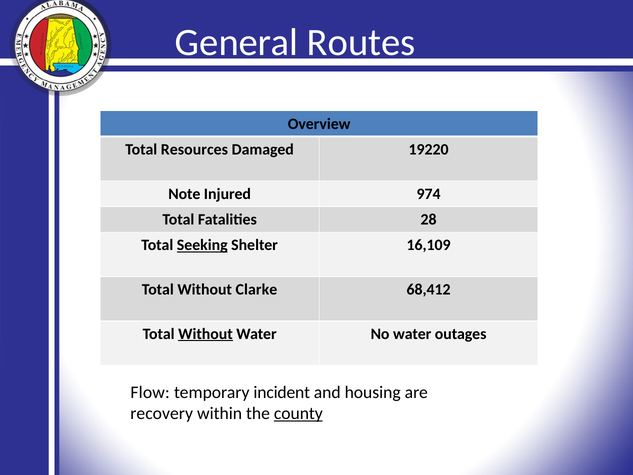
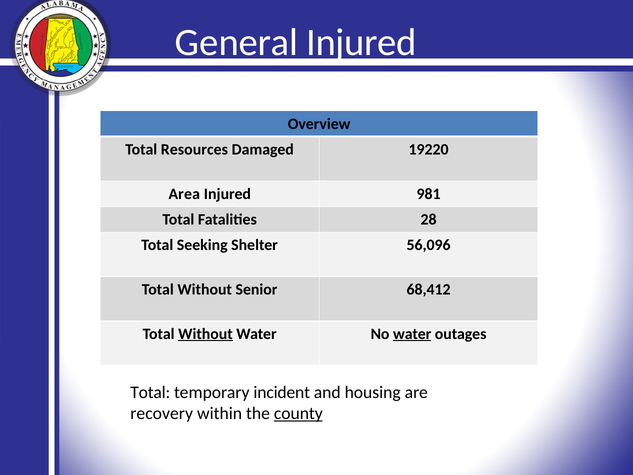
General Routes: Routes -> Injured
Note: Note -> Area
974: 974 -> 981
Seeking underline: present -> none
16,109: 16,109 -> 56,096
Clarke: Clarke -> Senior
water at (412, 334) underline: none -> present
Flow at (150, 392): Flow -> Total
